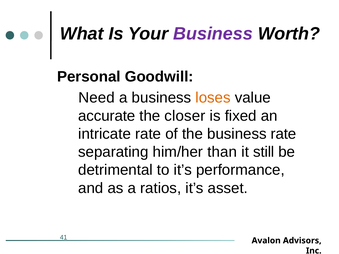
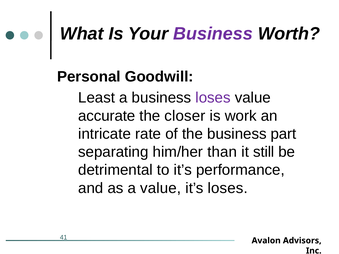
Need: Need -> Least
loses at (213, 98) colour: orange -> purple
fixed: fixed -> work
business rate: rate -> part
a ratios: ratios -> value
it’s asset: asset -> loses
